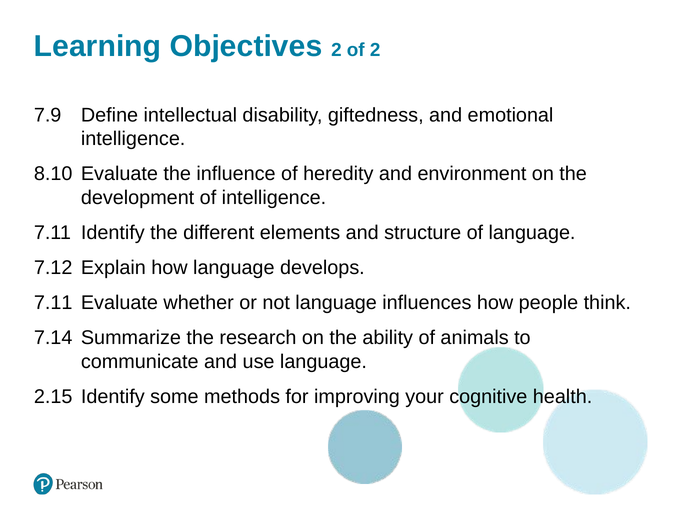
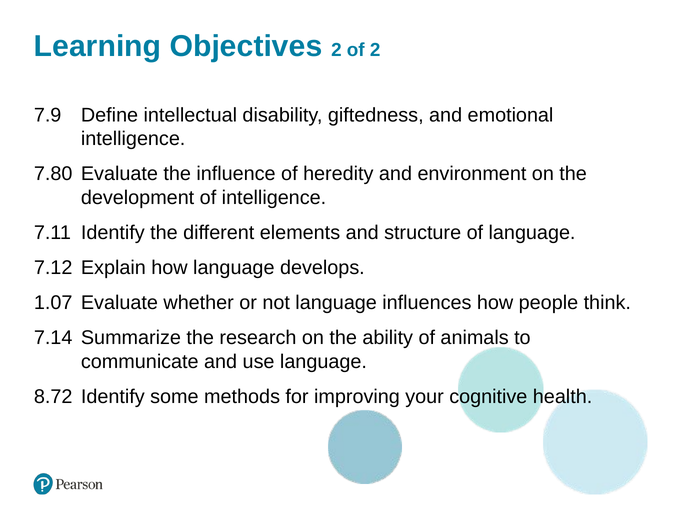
8.10: 8.10 -> 7.80
7.11 at (53, 303): 7.11 -> 1.07
2.15: 2.15 -> 8.72
